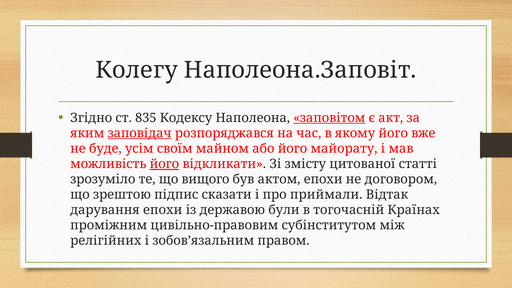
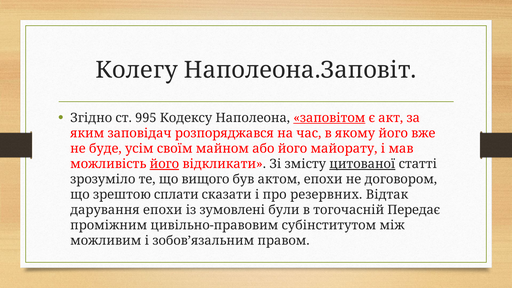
835: 835 -> 995
заповідач underline: present -> none
цитованої underline: none -> present
підпис: підпис -> сплати
приймали: приймали -> резервних
державою: державою -> зумовлені
Країнах: Країнах -> Передає
релігійних: релігійних -> можливим
